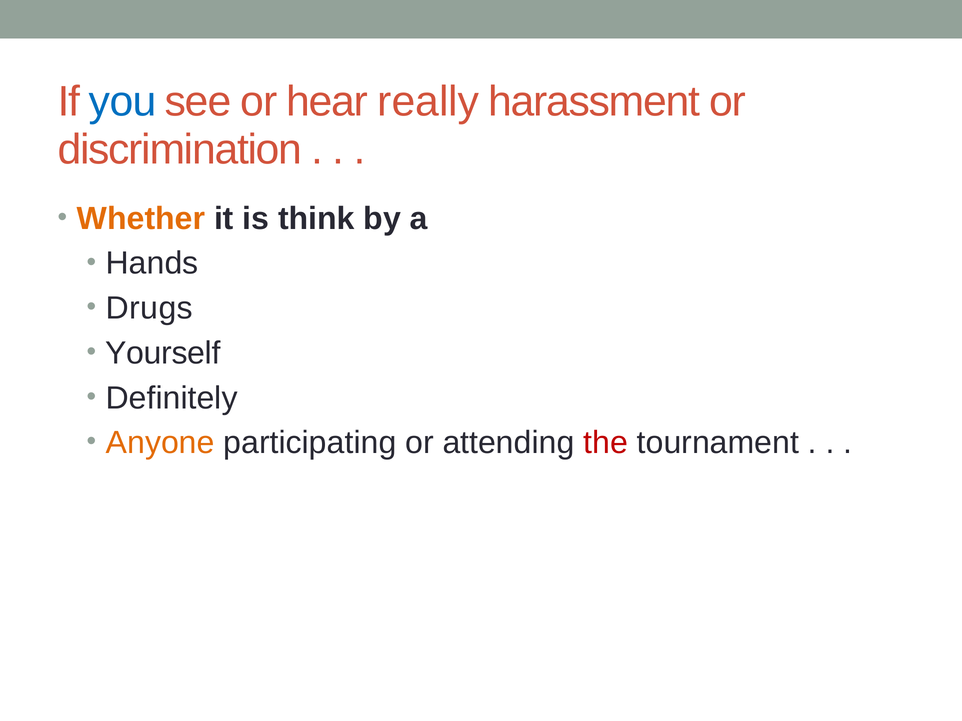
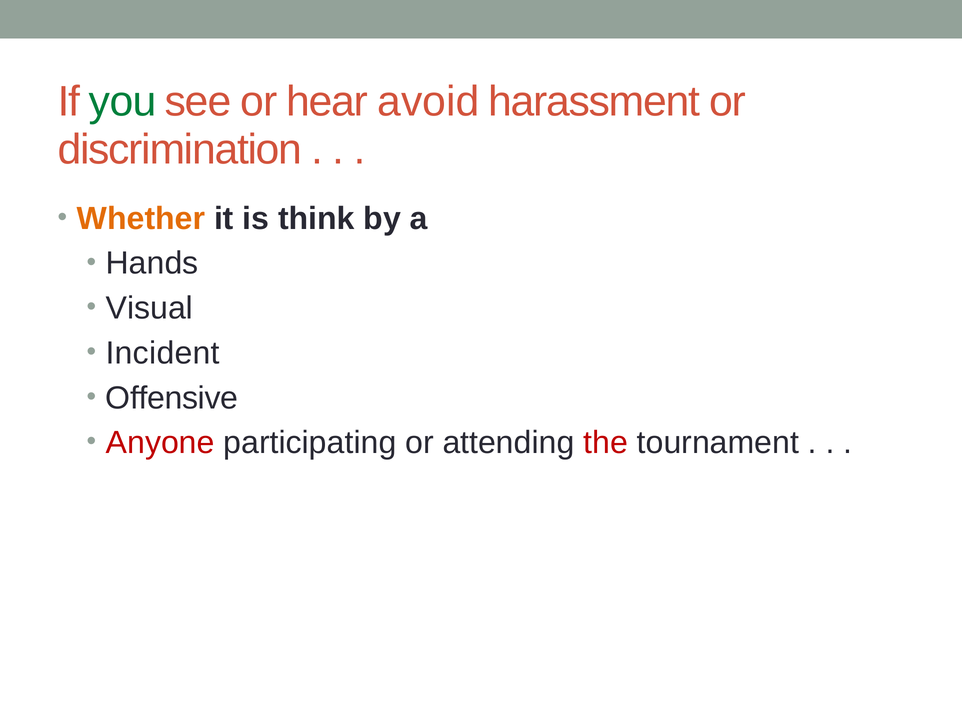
you colour: blue -> green
really: really -> avoid
Drugs: Drugs -> Visual
Yourself: Yourself -> Incident
Definitely: Definitely -> Offensive
Anyone colour: orange -> red
